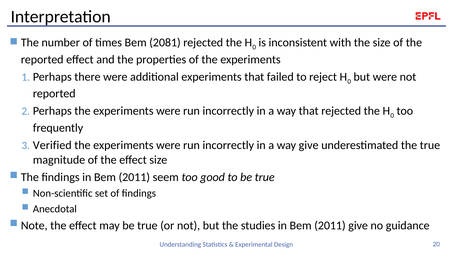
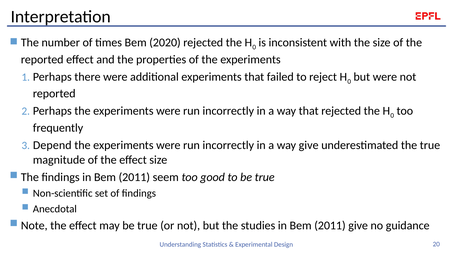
2081: 2081 -> 2020
Verified: Verified -> Depend
